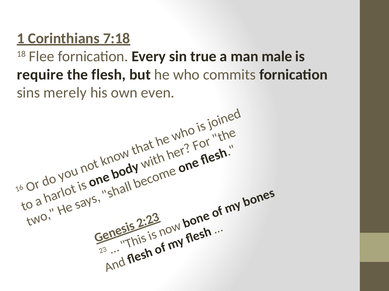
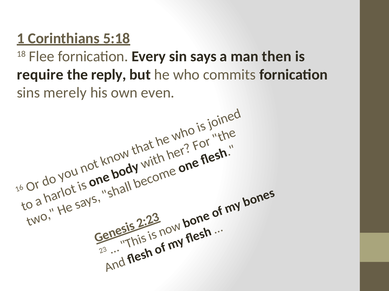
7:18: 7:18 -> 5:18
true: true -> says
male: male -> then
flesh: flesh -> reply
